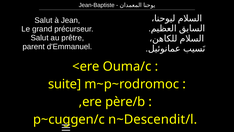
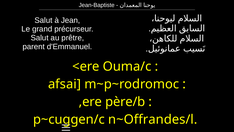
suite: suite -> afsai
n~Descendit/l: n~Descendit/l -> n~Offrandes/l
